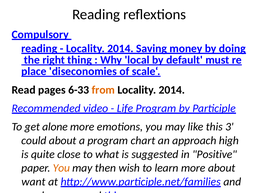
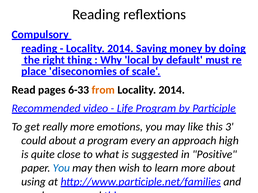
alone: alone -> really
chart: chart -> every
You at (61, 168) colour: orange -> blue
want: want -> using
